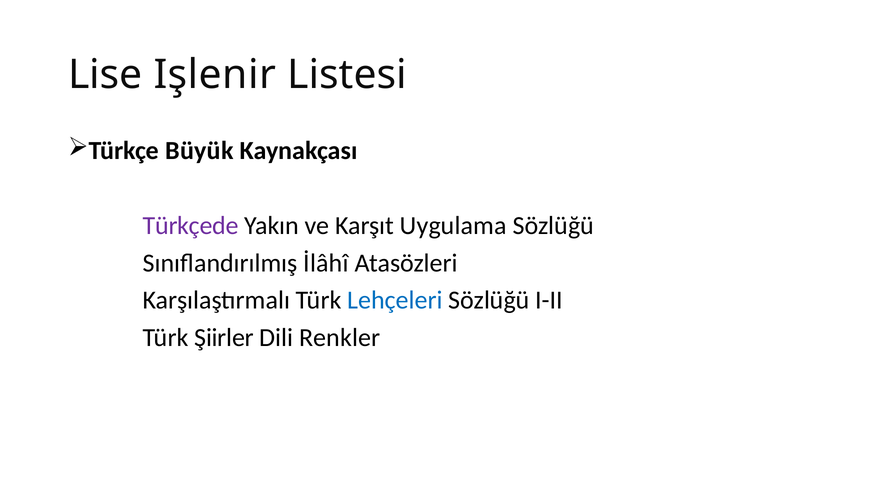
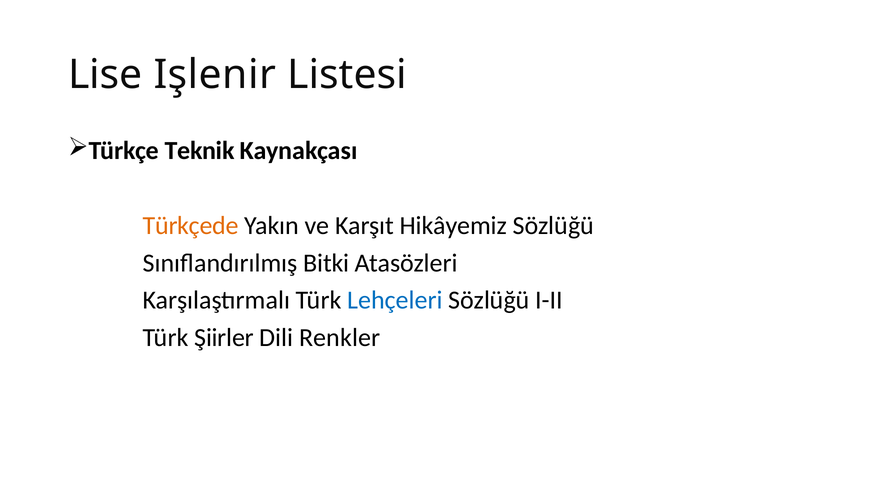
Büyük: Büyük -> Teknik
Türkçede colour: purple -> orange
Uygulama: Uygulama -> Hikâyemiz
İlâhî: İlâhî -> Bitki
